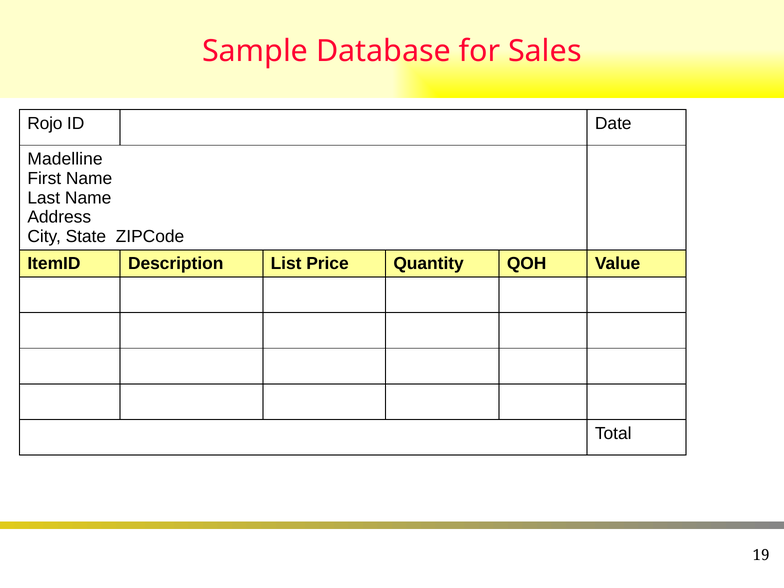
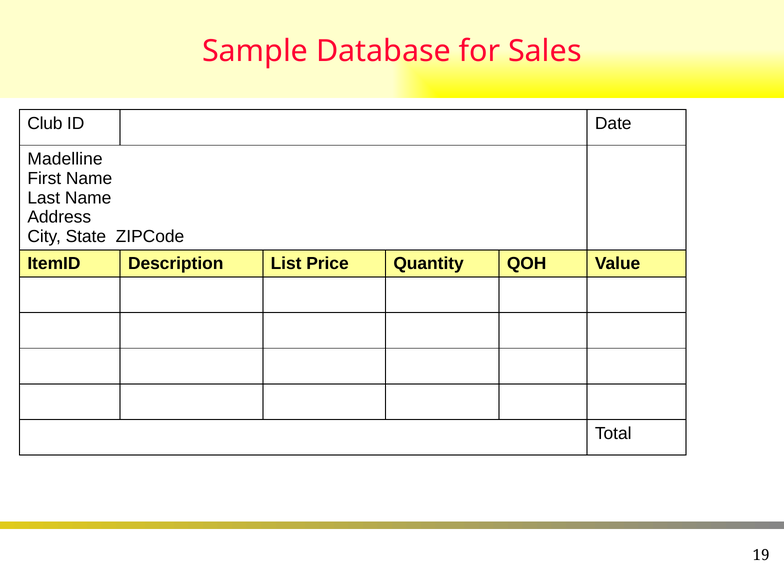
Rojo: Rojo -> Club
